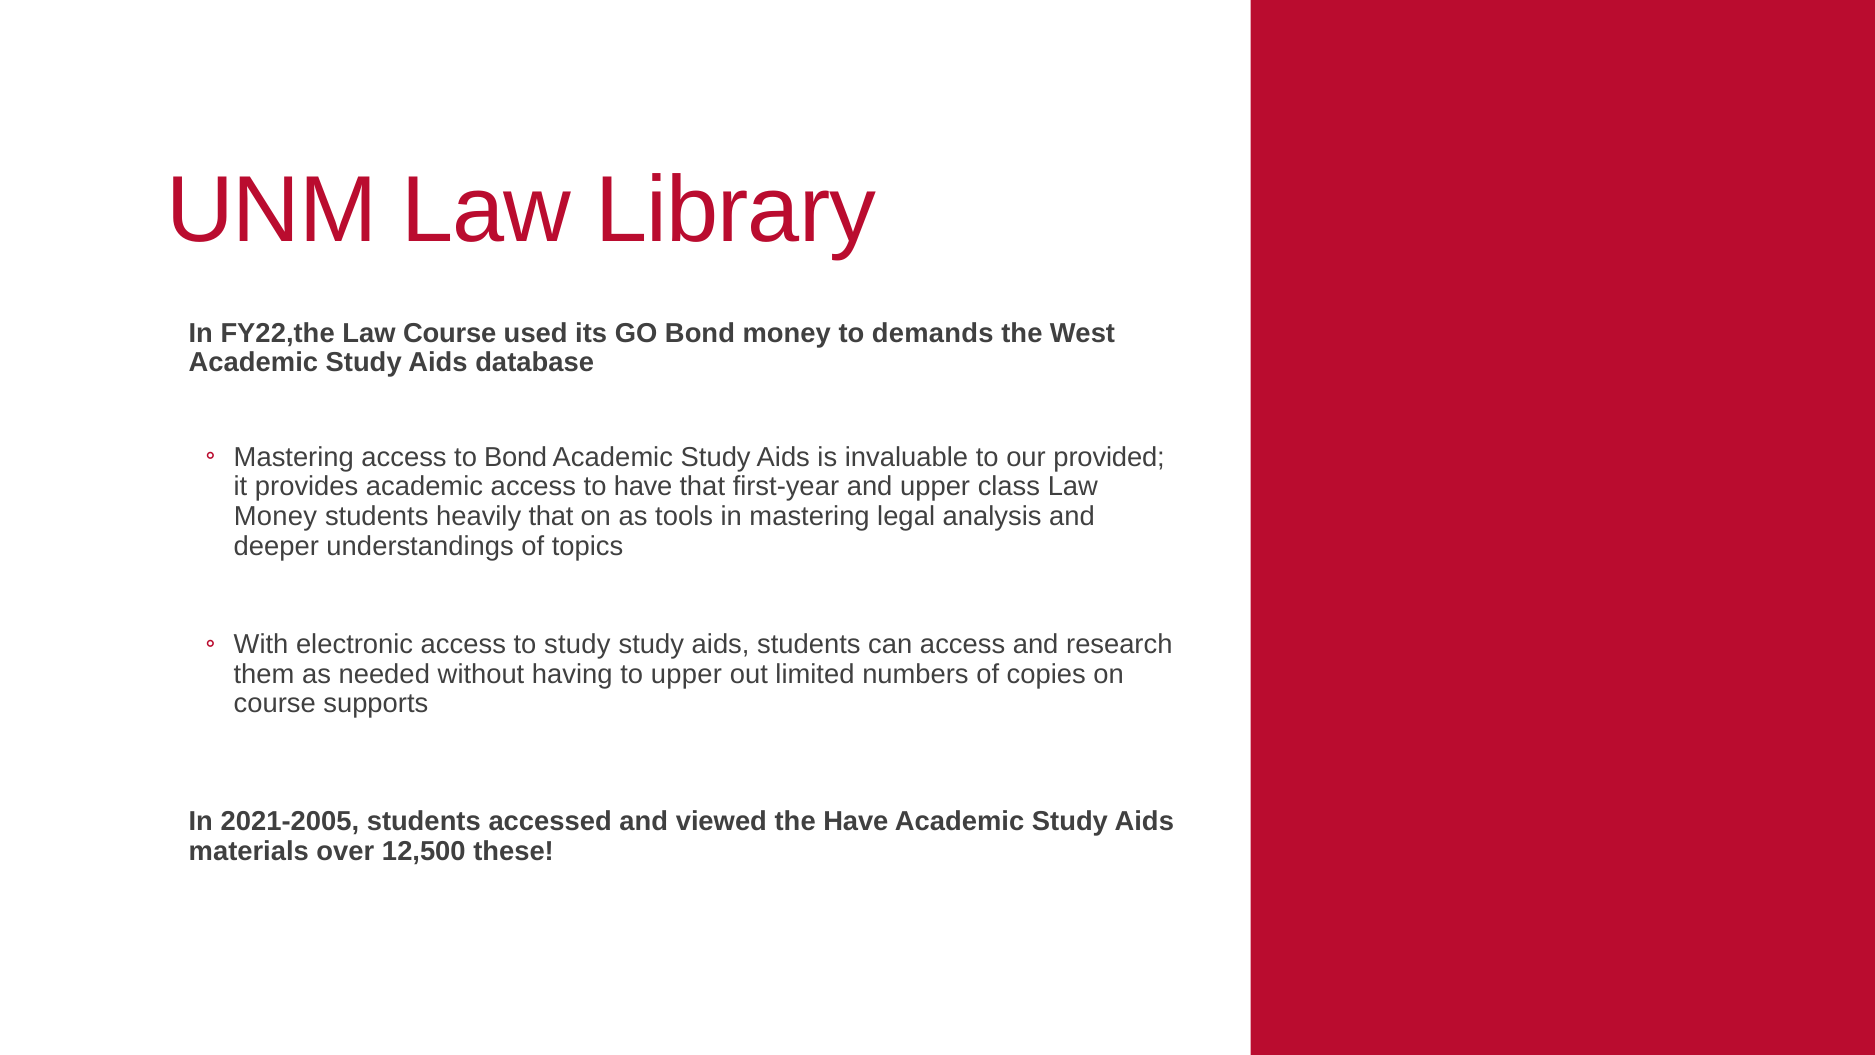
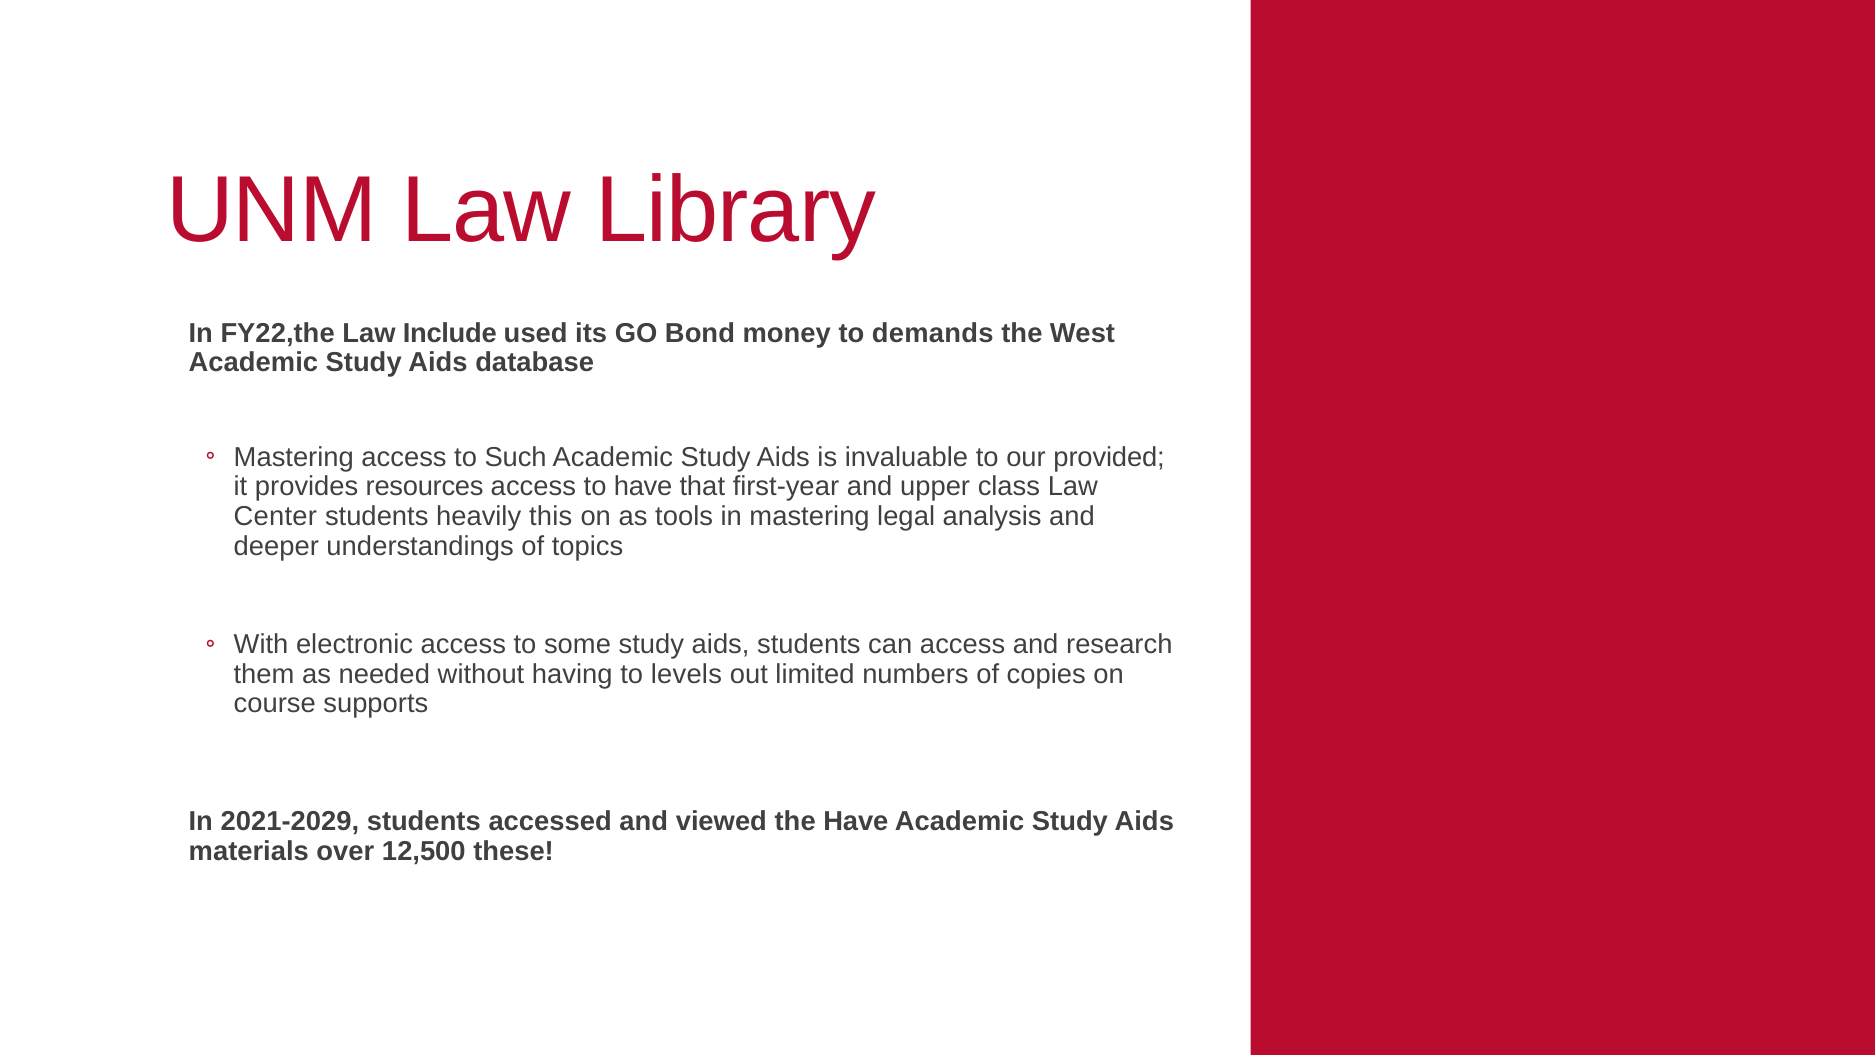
Law Course: Course -> Include
to Bond: Bond -> Such
provides academic: academic -> resources
Money at (275, 516): Money -> Center
heavily that: that -> this
to study: study -> some
to upper: upper -> levels
2021-2005: 2021-2005 -> 2021-2029
